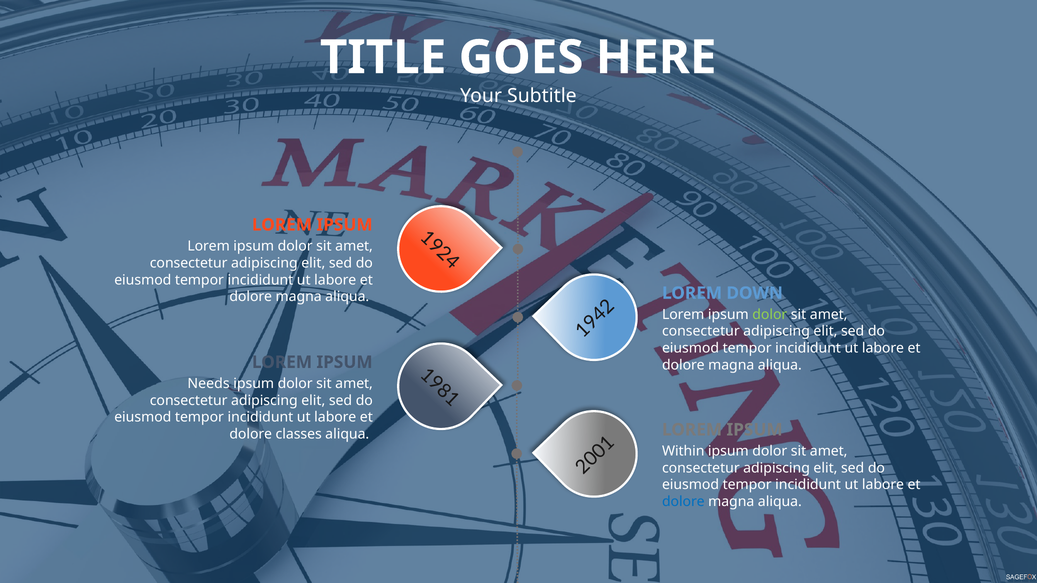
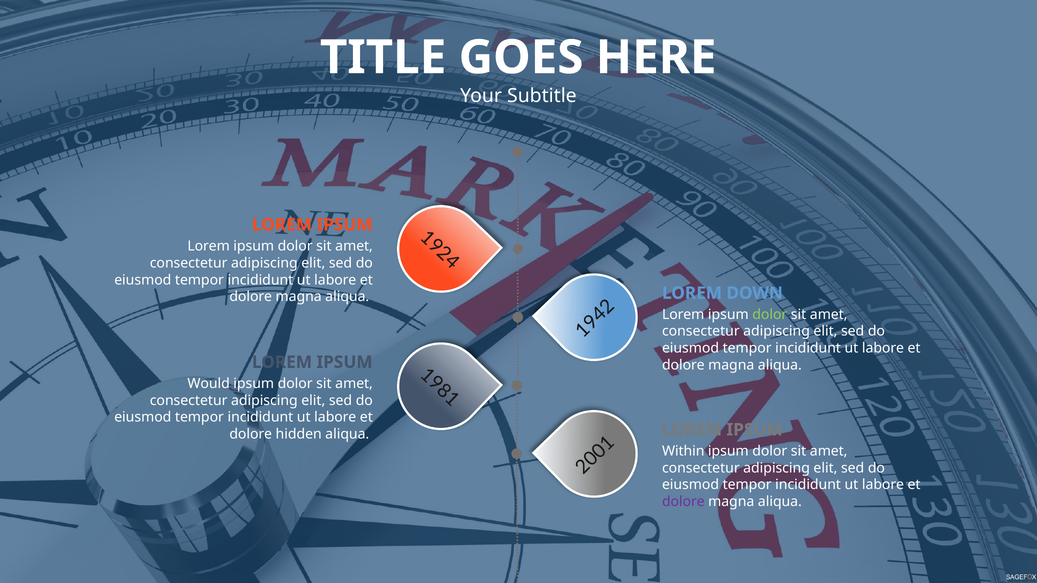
Needs: Needs -> Would
classes: classes -> hidden
dolore at (683, 502) colour: blue -> purple
